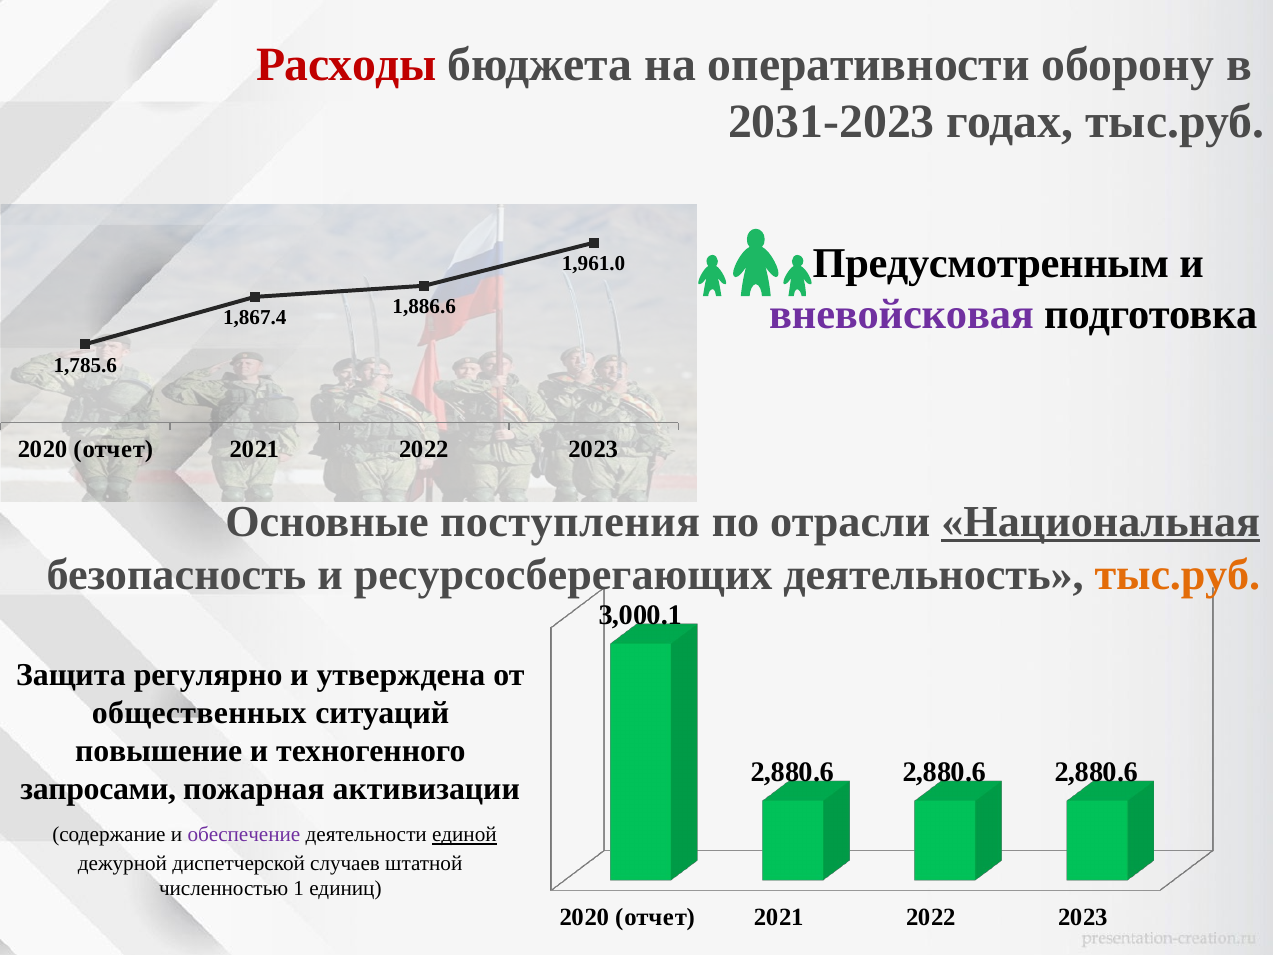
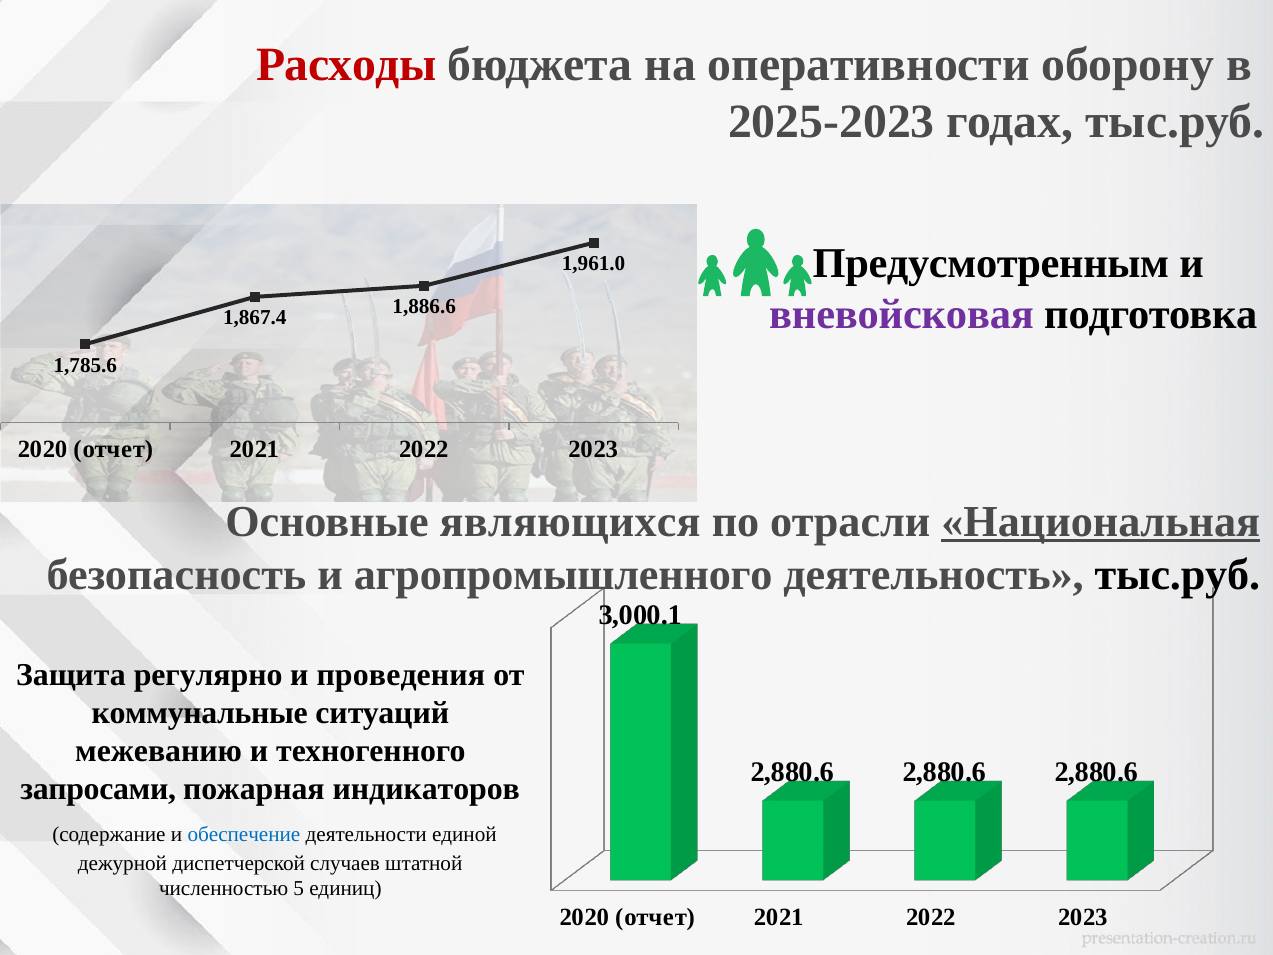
2031-2023: 2031-2023 -> 2025-2023
поступления: поступления -> являющихся
ресурсосберегающих: ресурсосберегающих -> агропромышленного
тыс.руб at (1177, 574) colour: orange -> black
утверждена: утверждена -> проведения
общественных: общественных -> коммунальные
повышение: повышение -> межеванию
активизации: активизации -> индикаторов
обеспечение colour: purple -> blue
единой underline: present -> none
1: 1 -> 5
